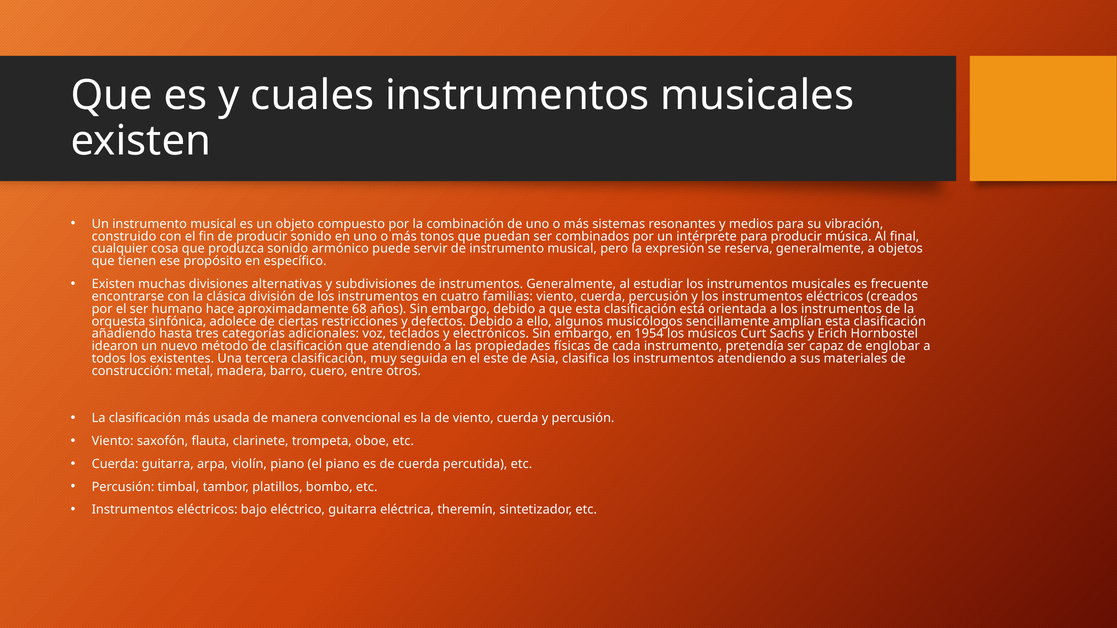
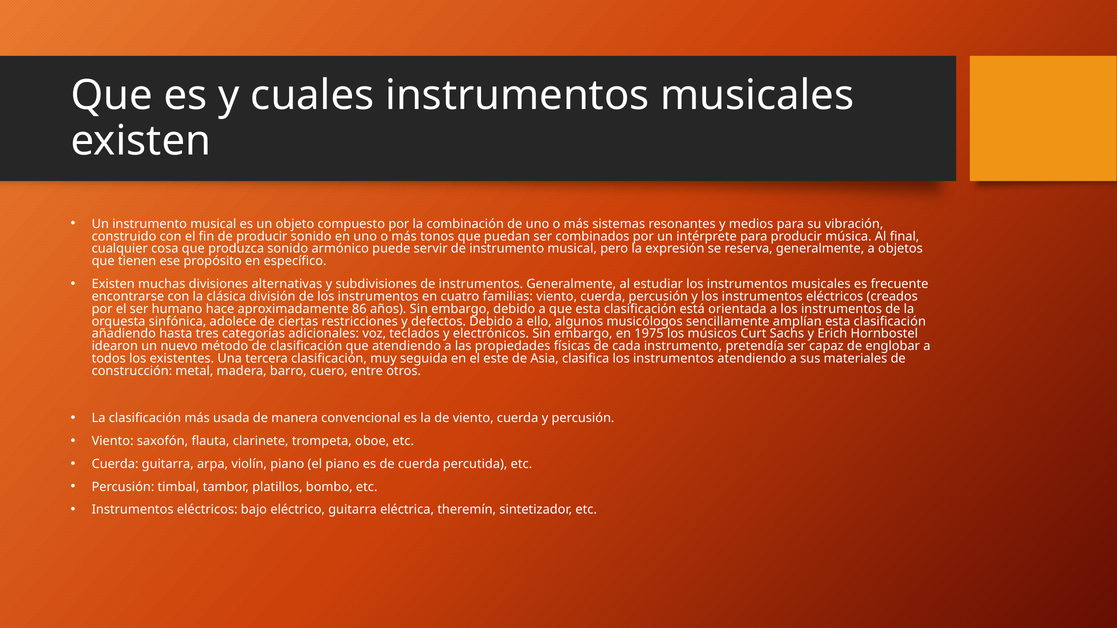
68: 68 -> 86
1954: 1954 -> 1975
